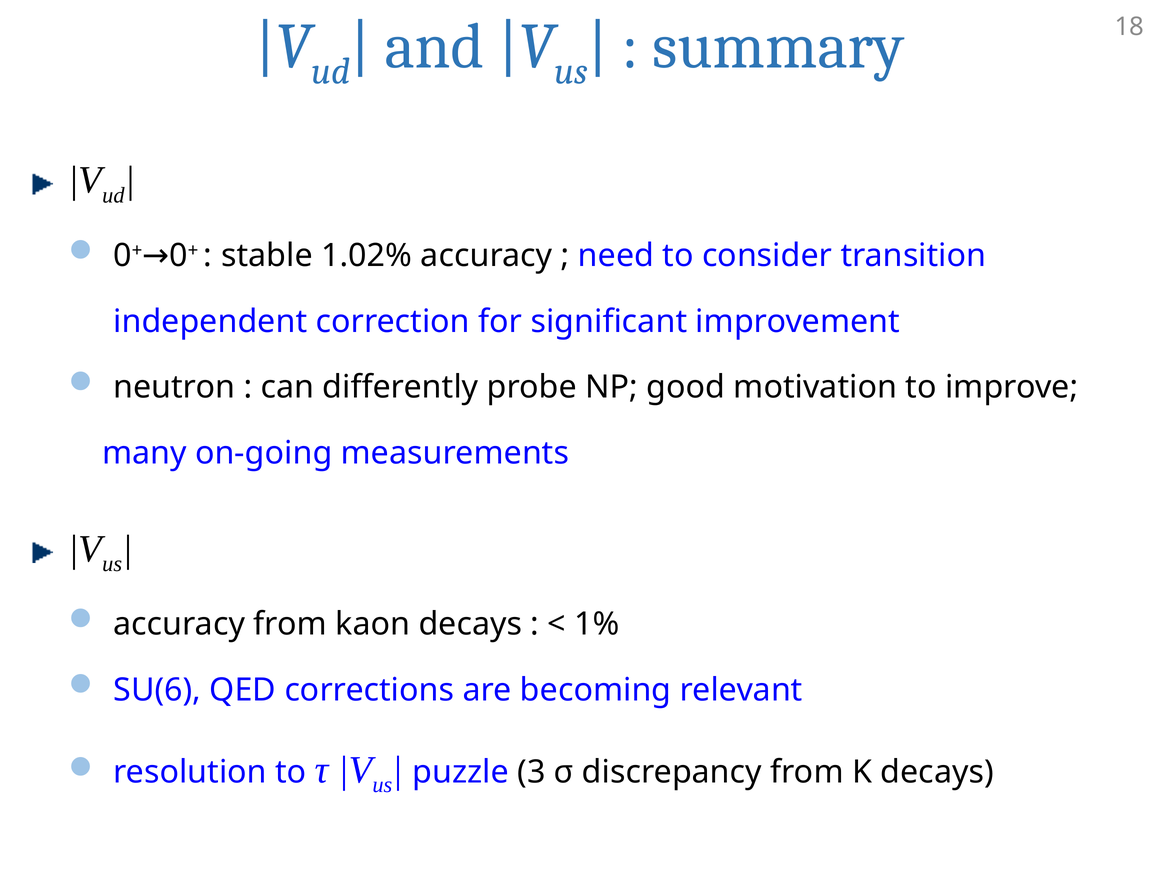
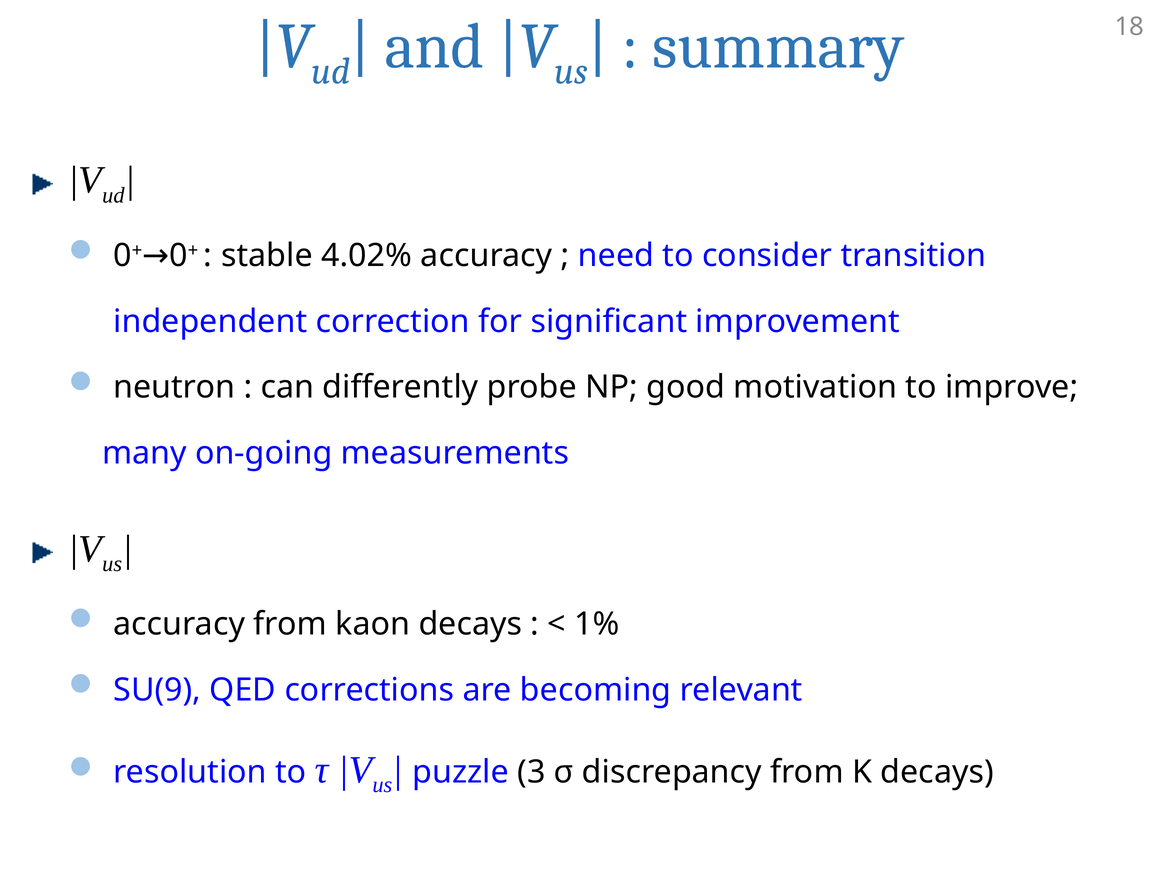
1.02%: 1.02% -> 4.02%
SU(6: SU(6 -> SU(9
